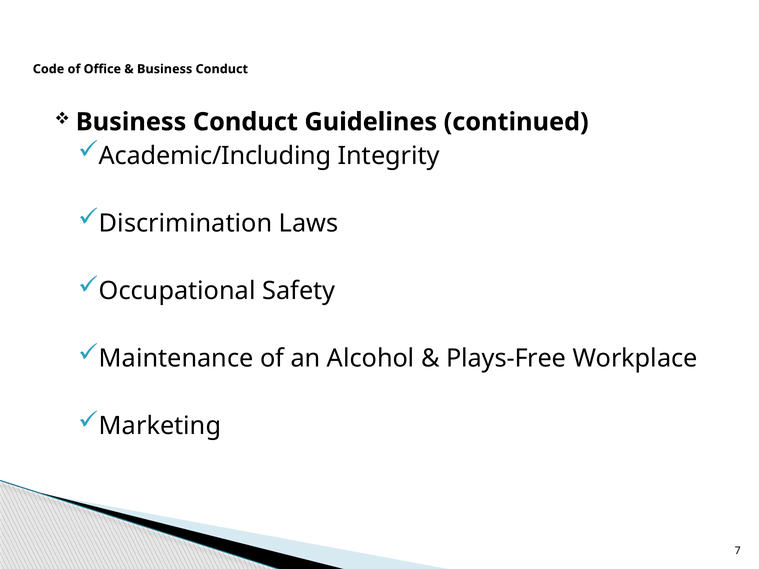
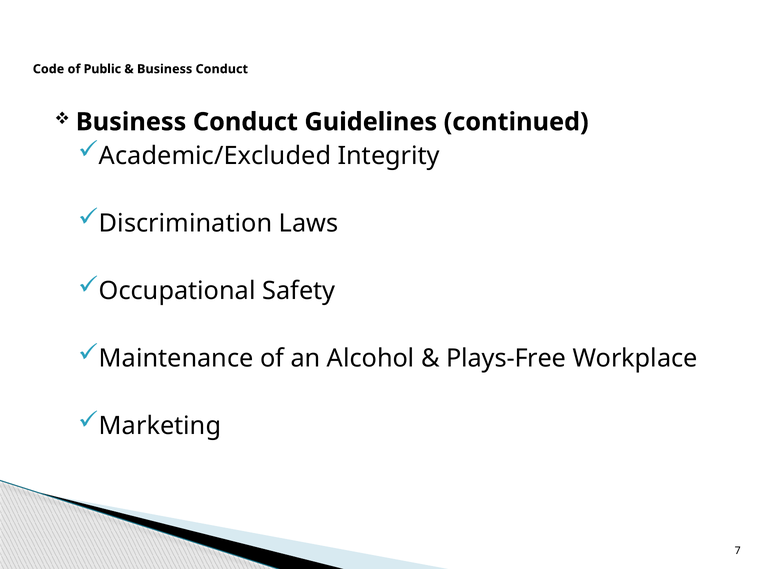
Office: Office -> Public
Academic/Including: Academic/Including -> Academic/Excluded
